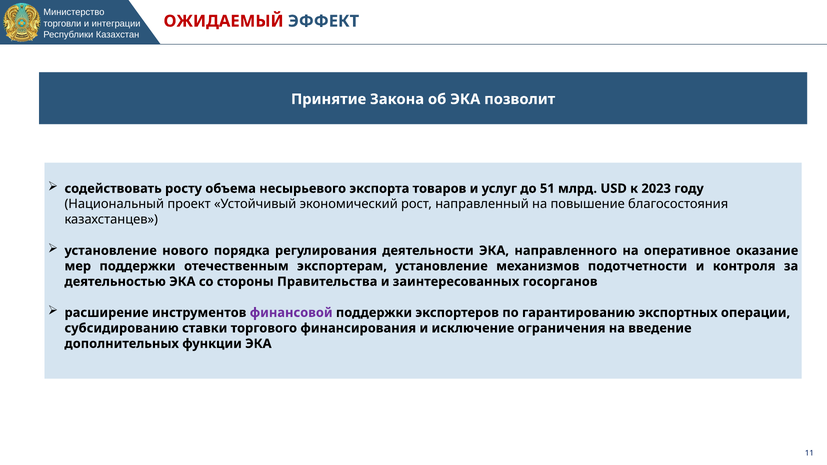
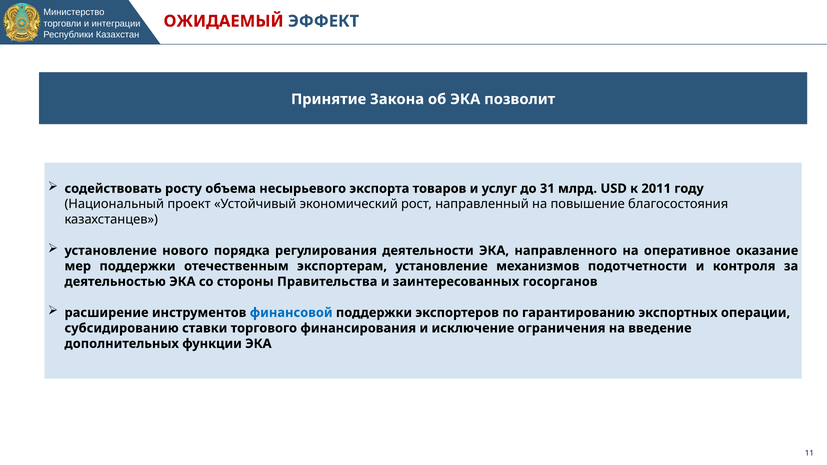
51: 51 -> 31
2023: 2023 -> 2011
финансовой colour: purple -> blue
